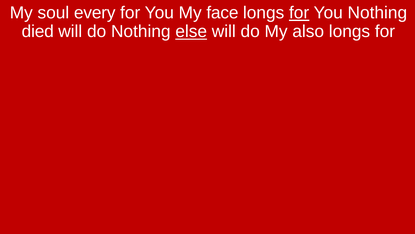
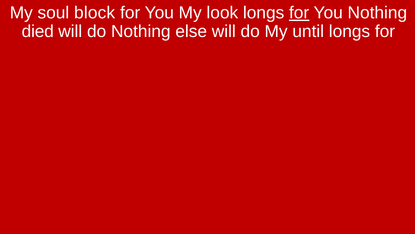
every: every -> block
face: face -> look
else underline: present -> none
also: also -> until
